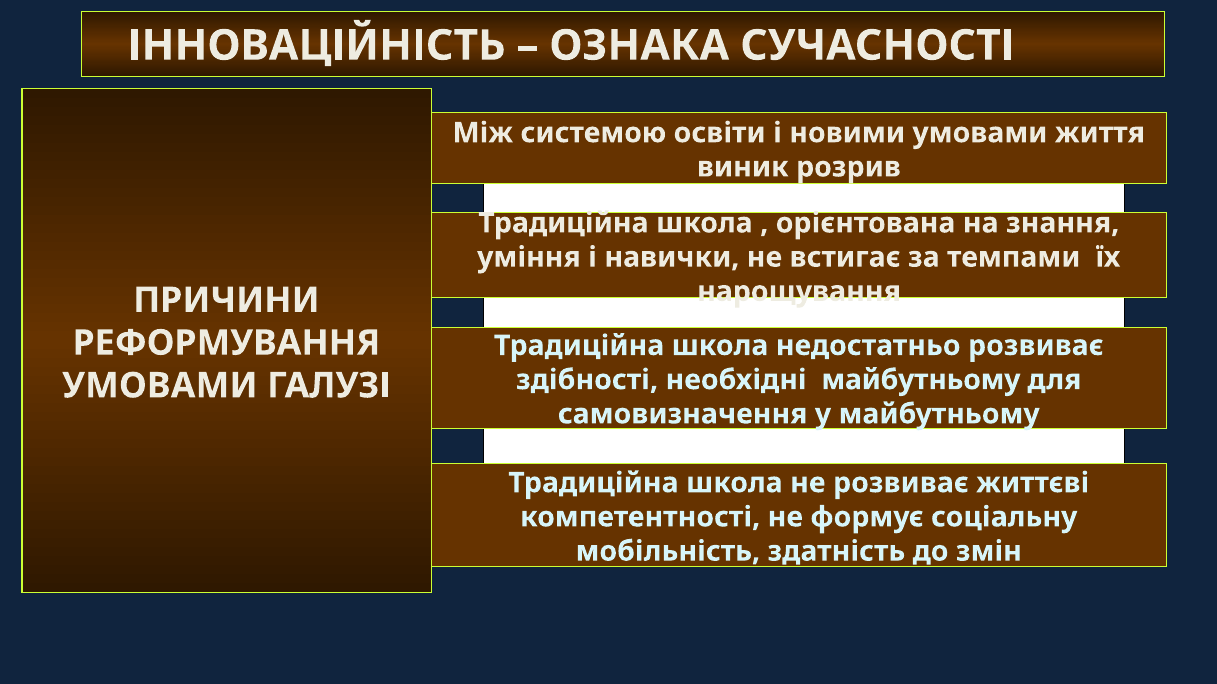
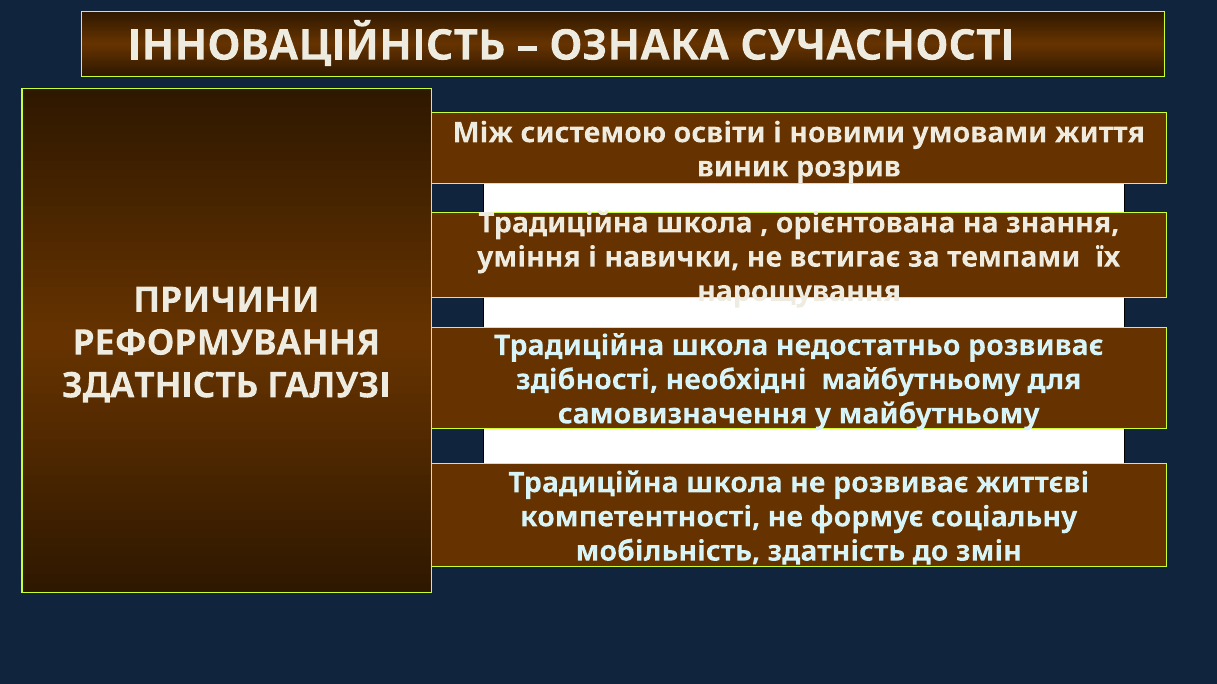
УМОВАМИ at (160, 386): УМОВАМИ -> ЗДАТНІСТЬ
